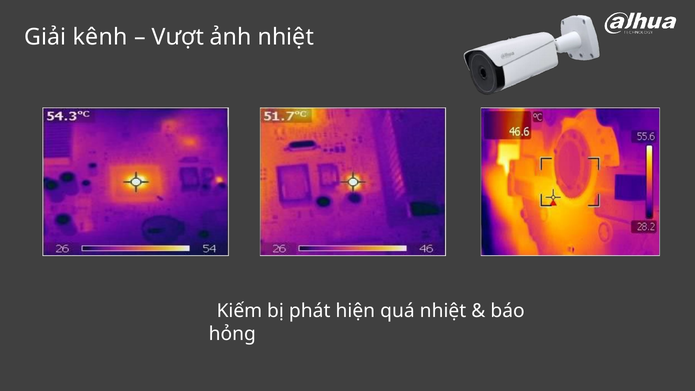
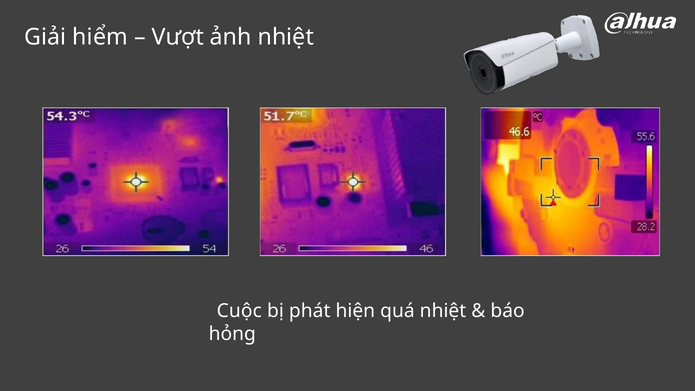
kênh: kênh -> hiểm
Kiếm: Kiếm -> Cuộc
